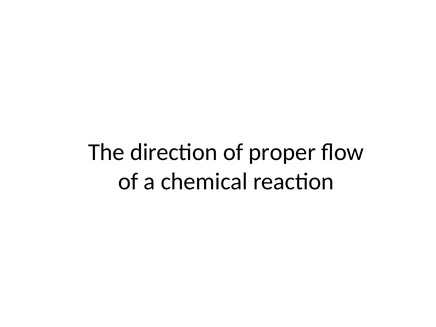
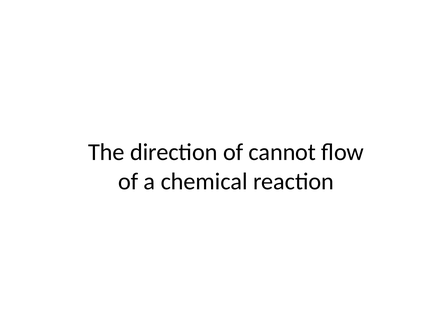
proper: proper -> cannot
